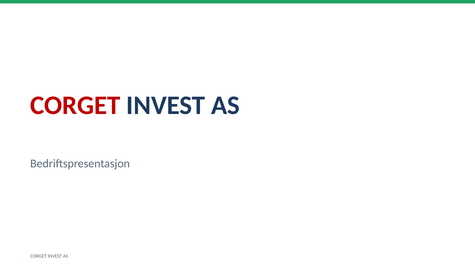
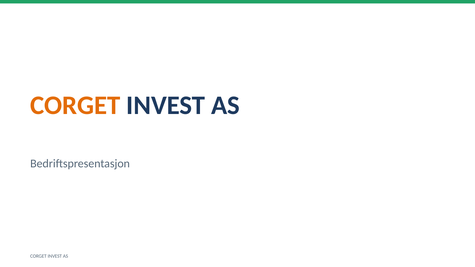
CORGET at (75, 105) colour: red -> orange
